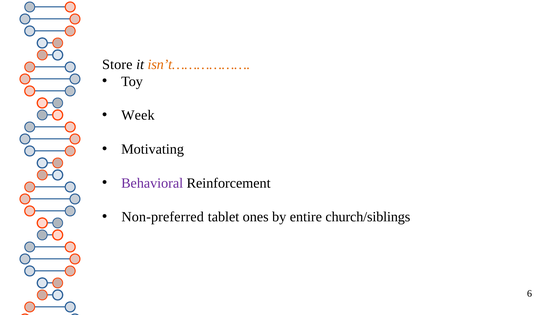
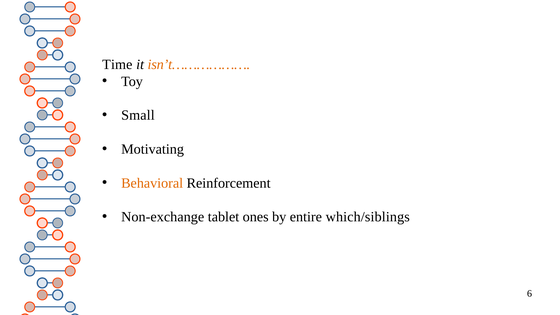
Store: Store -> Time
Week: Week -> Small
Behavioral colour: purple -> orange
Non-preferred: Non-preferred -> Non-exchange
church/siblings: church/siblings -> which/siblings
